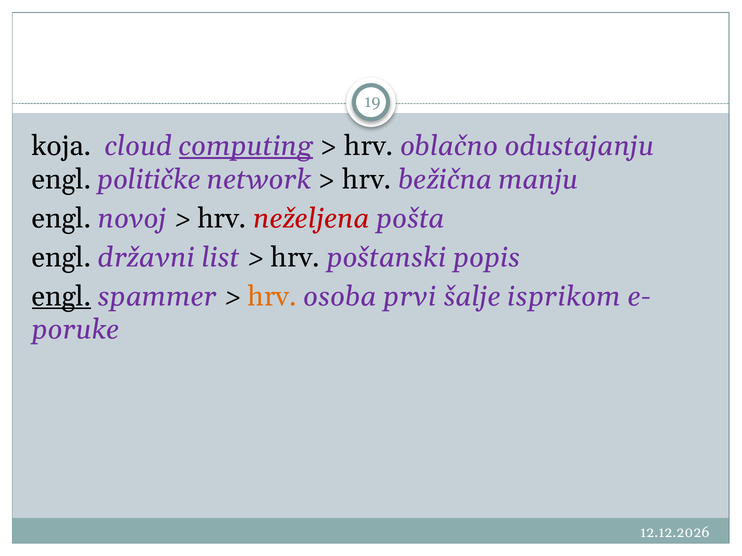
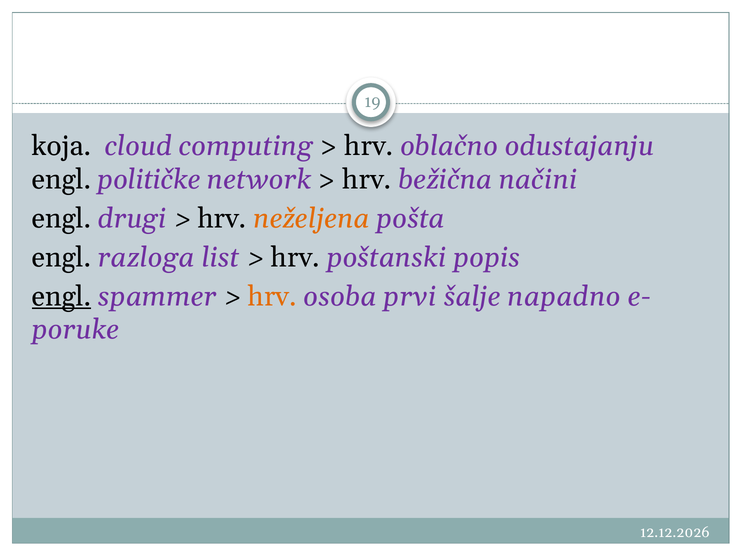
computing underline: present -> none
manju: manju -> načini
novoj: novoj -> drugi
neželjena colour: red -> orange
državni: državni -> razloga
isprikom: isprikom -> napadno
